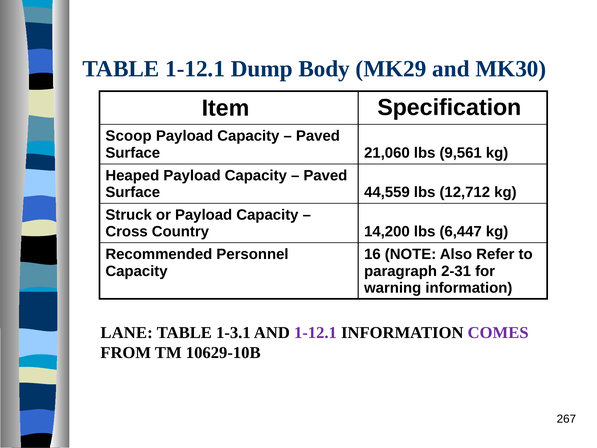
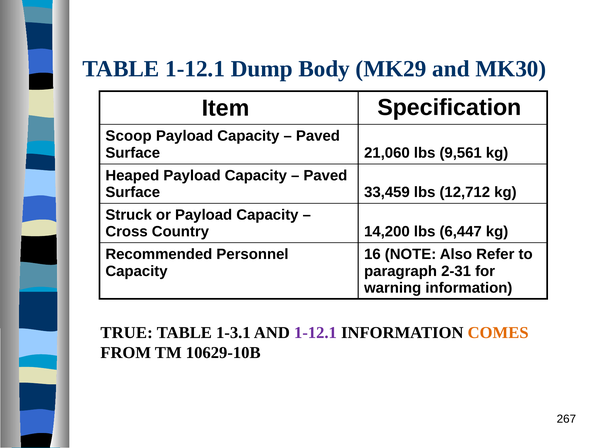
44,559: 44,559 -> 33,459
LANE: LANE -> TRUE
COMES colour: purple -> orange
